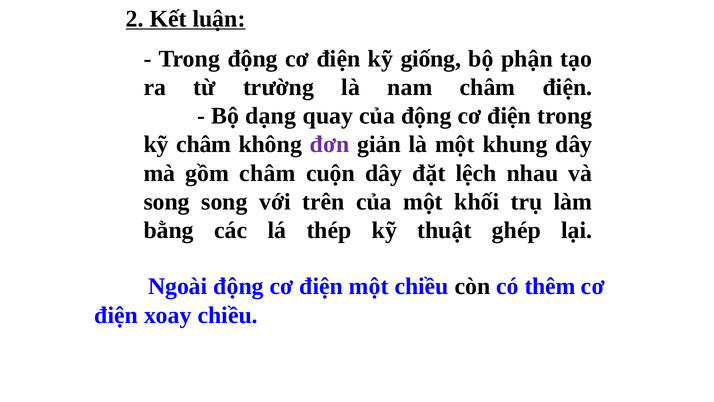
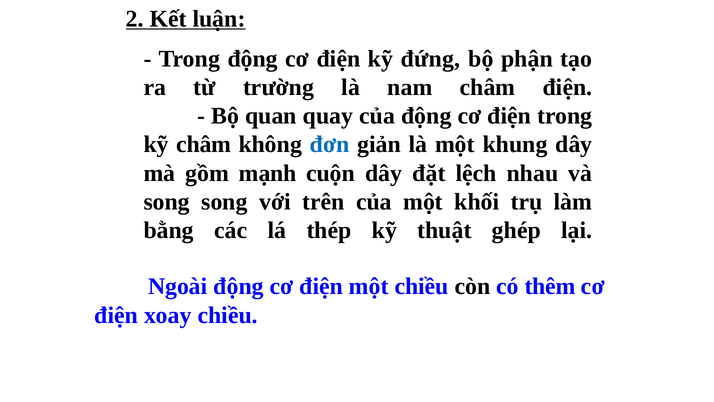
giống: giống -> đứng
dạng: dạng -> quan
đơn colour: purple -> blue
gồm châm: châm -> mạnh
